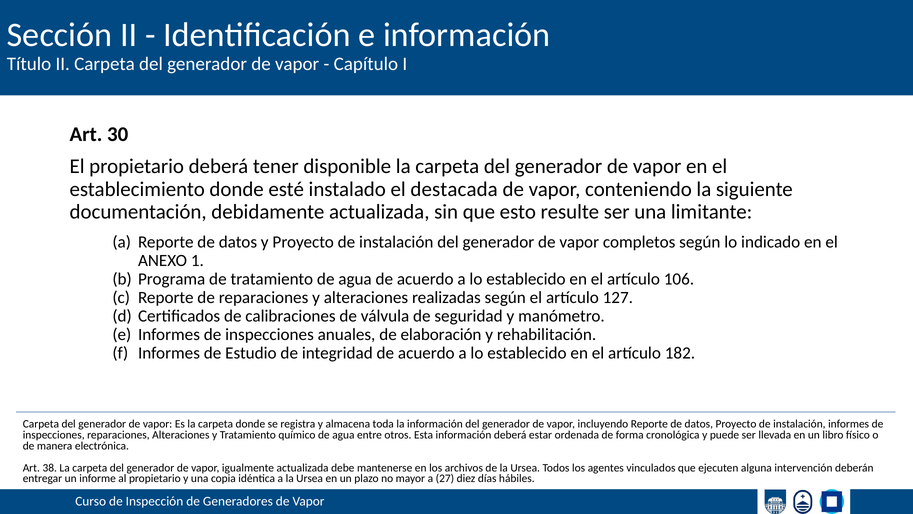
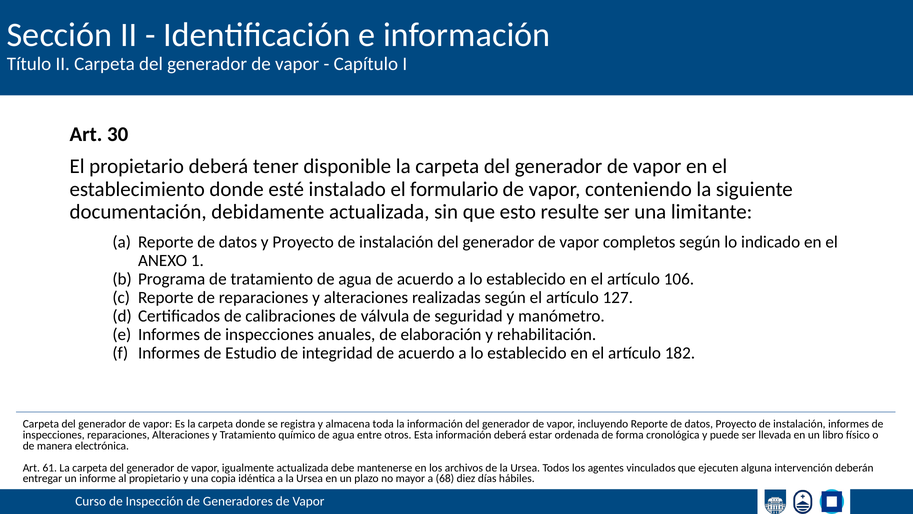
destacada: destacada -> formulario
38: 38 -> 61
27: 27 -> 68
